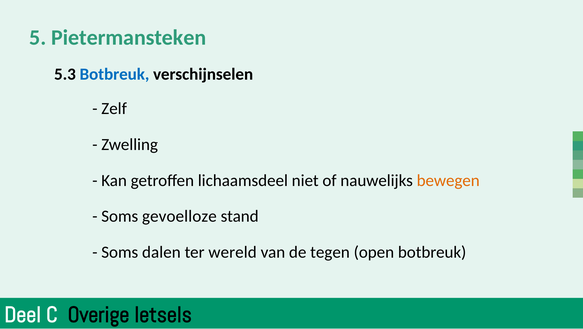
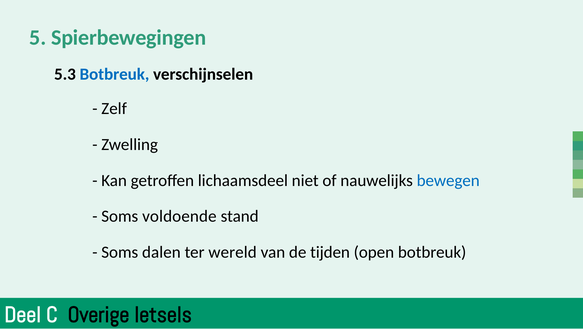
Pietermansteken: Pietermansteken -> Spierbewegingen
bewegen colour: orange -> blue
gevoelloze: gevoelloze -> voldoende
tegen: tegen -> tijden
